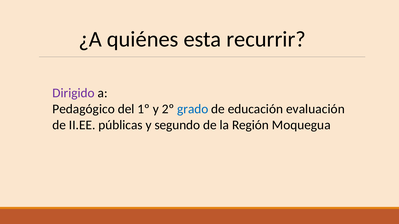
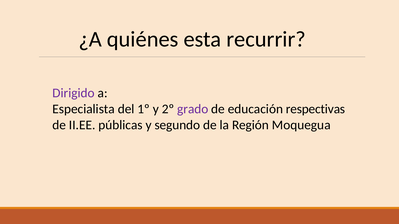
Pedagógico: Pedagógico -> Especialista
grado colour: blue -> purple
evaluación: evaluación -> respectivas
